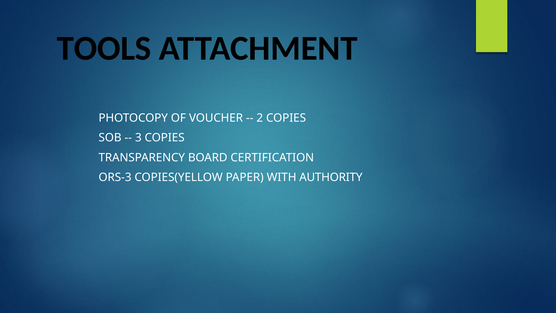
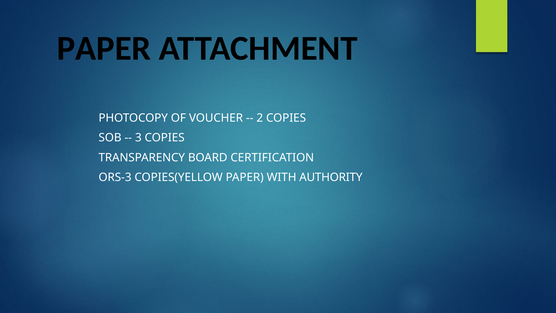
TOOLS at (104, 48): TOOLS -> PAPER
